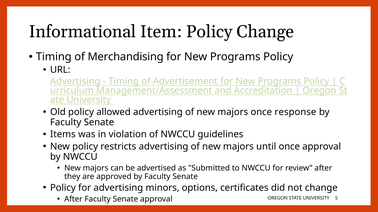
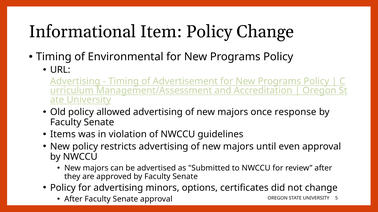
Merchandising: Merchandising -> Environmental
until once: once -> even
